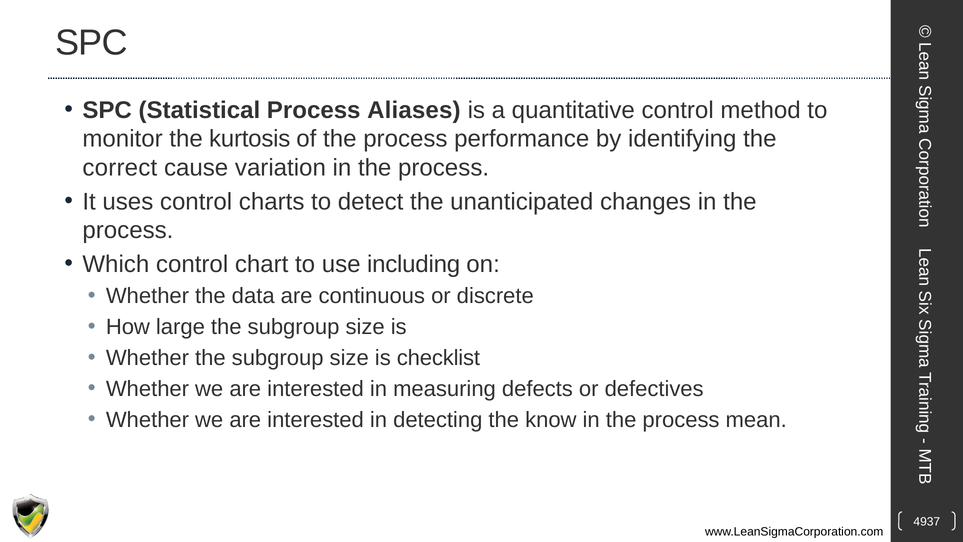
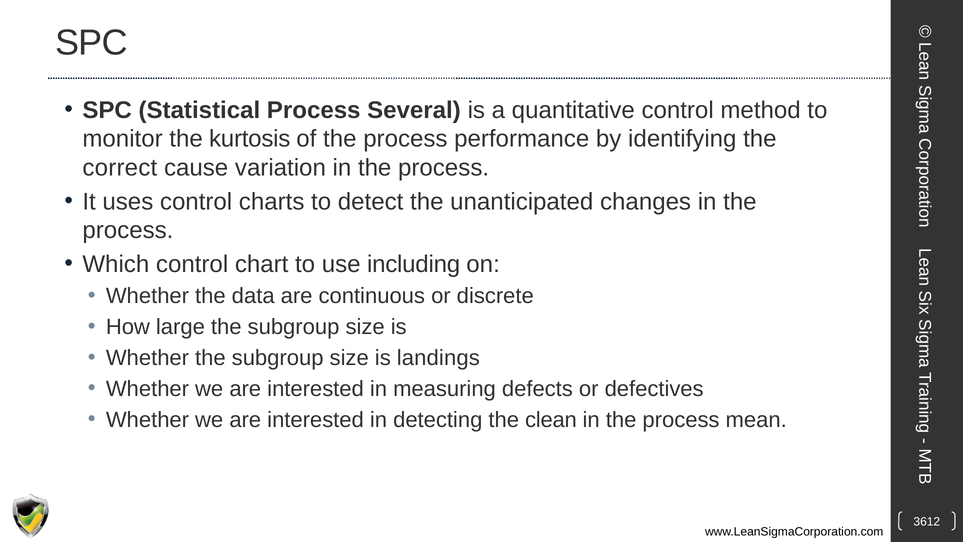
Aliases: Aliases -> Several
checklist: checklist -> landings
know: know -> clean
4937: 4937 -> 3612
